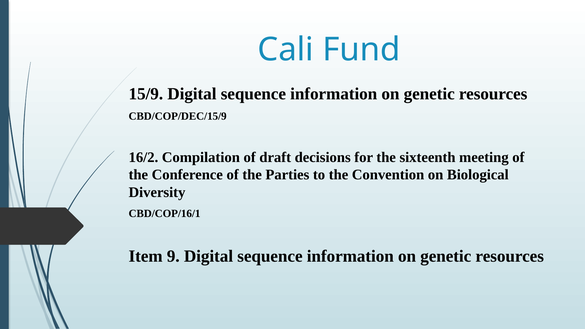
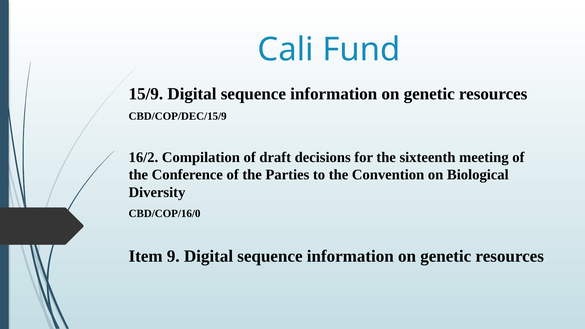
CBD/COP/16/1: CBD/COP/16/1 -> CBD/COP/16/0
